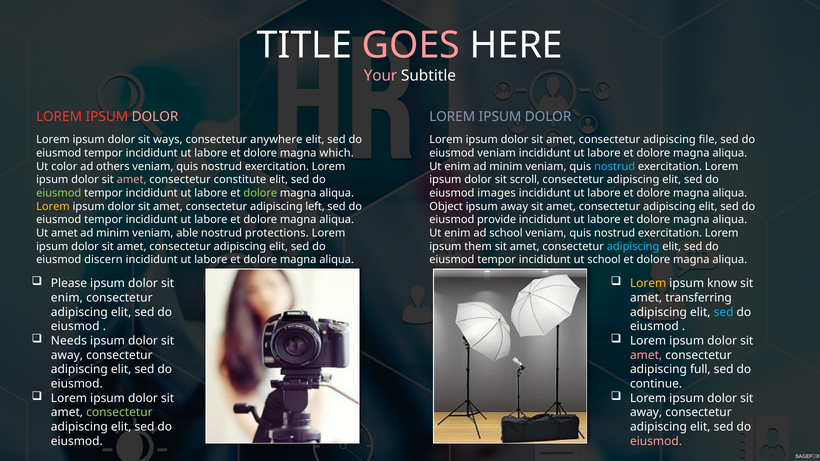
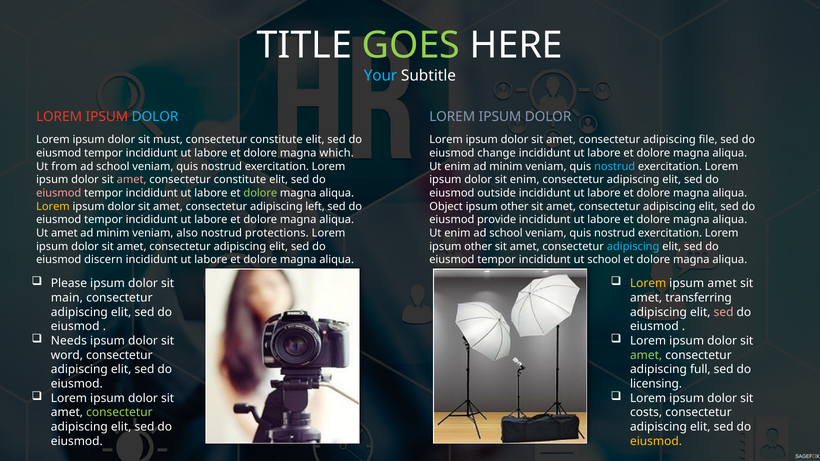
GOES colour: pink -> light green
Your colour: pink -> light blue
DOLOR at (155, 117) colour: pink -> light blue
ways: ways -> must
anywhere at (276, 140): anywhere -> constitute
eiusmod veniam: veniam -> change
color: color -> from
others at (113, 167): others -> school
sit scroll: scroll -> enim
eiusmod at (59, 193) colour: light green -> pink
images: images -> outside
away at (514, 207): away -> other
able: able -> also
them at (478, 247): them -> other
ipsum know: know -> amet
enim at (67, 298): enim -> main
sed at (724, 312) colour: light blue -> pink
away at (67, 355): away -> word
amet at (646, 355) colour: pink -> light green
continue: continue -> licensing
away at (646, 413): away -> costs
eiusmod at (656, 441) colour: pink -> yellow
